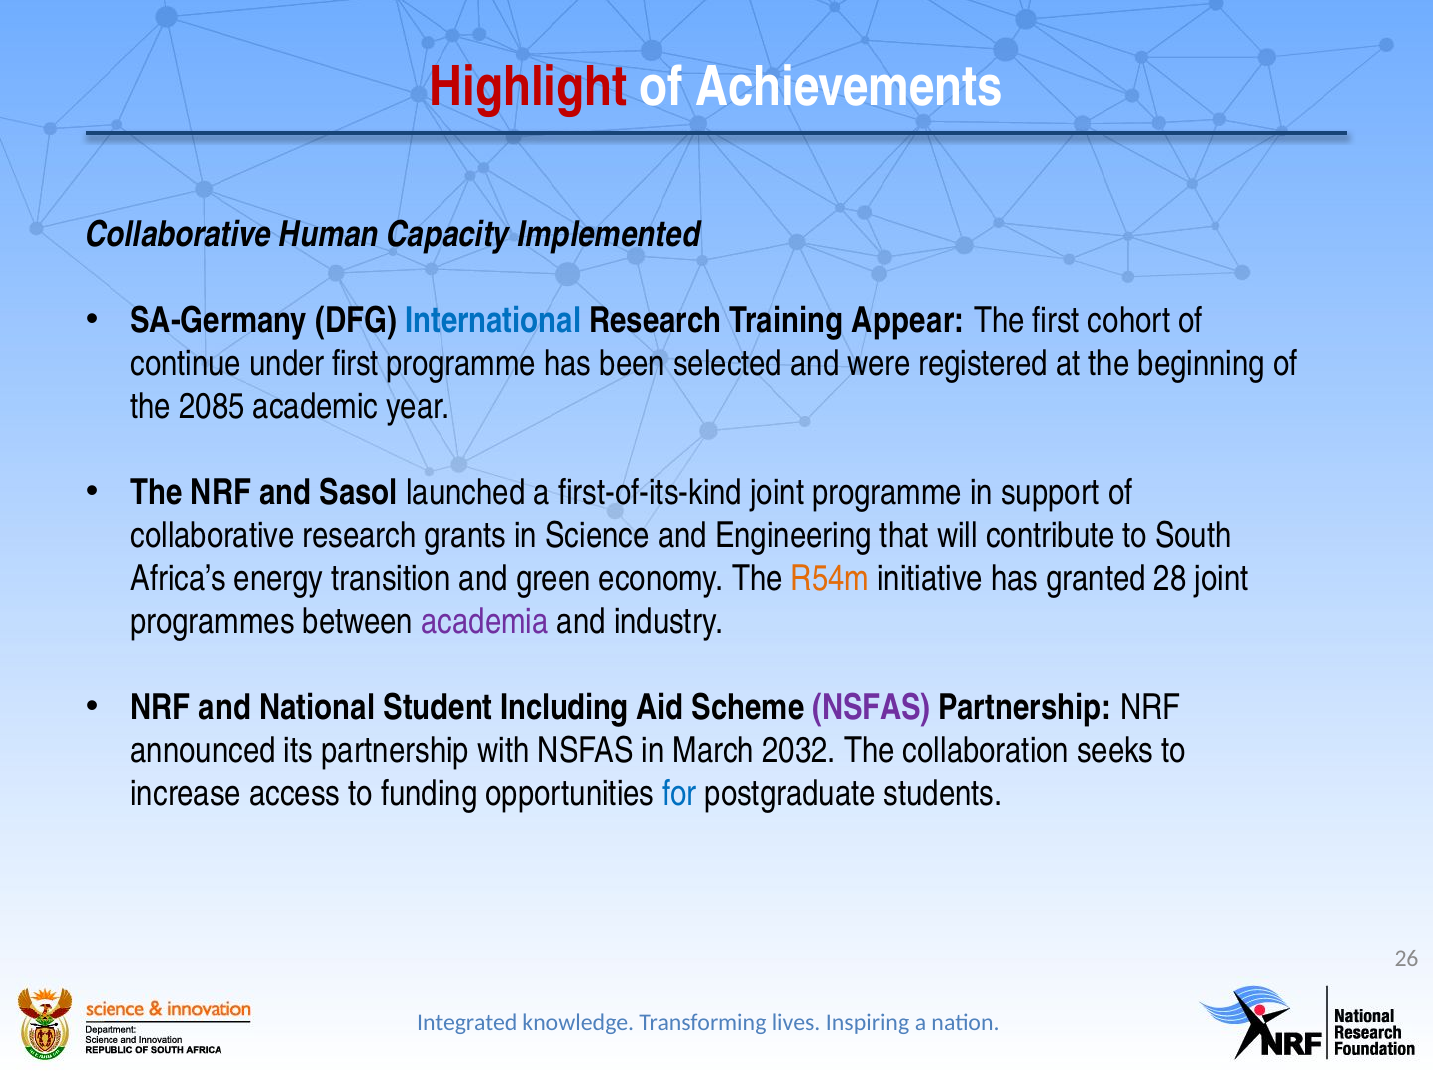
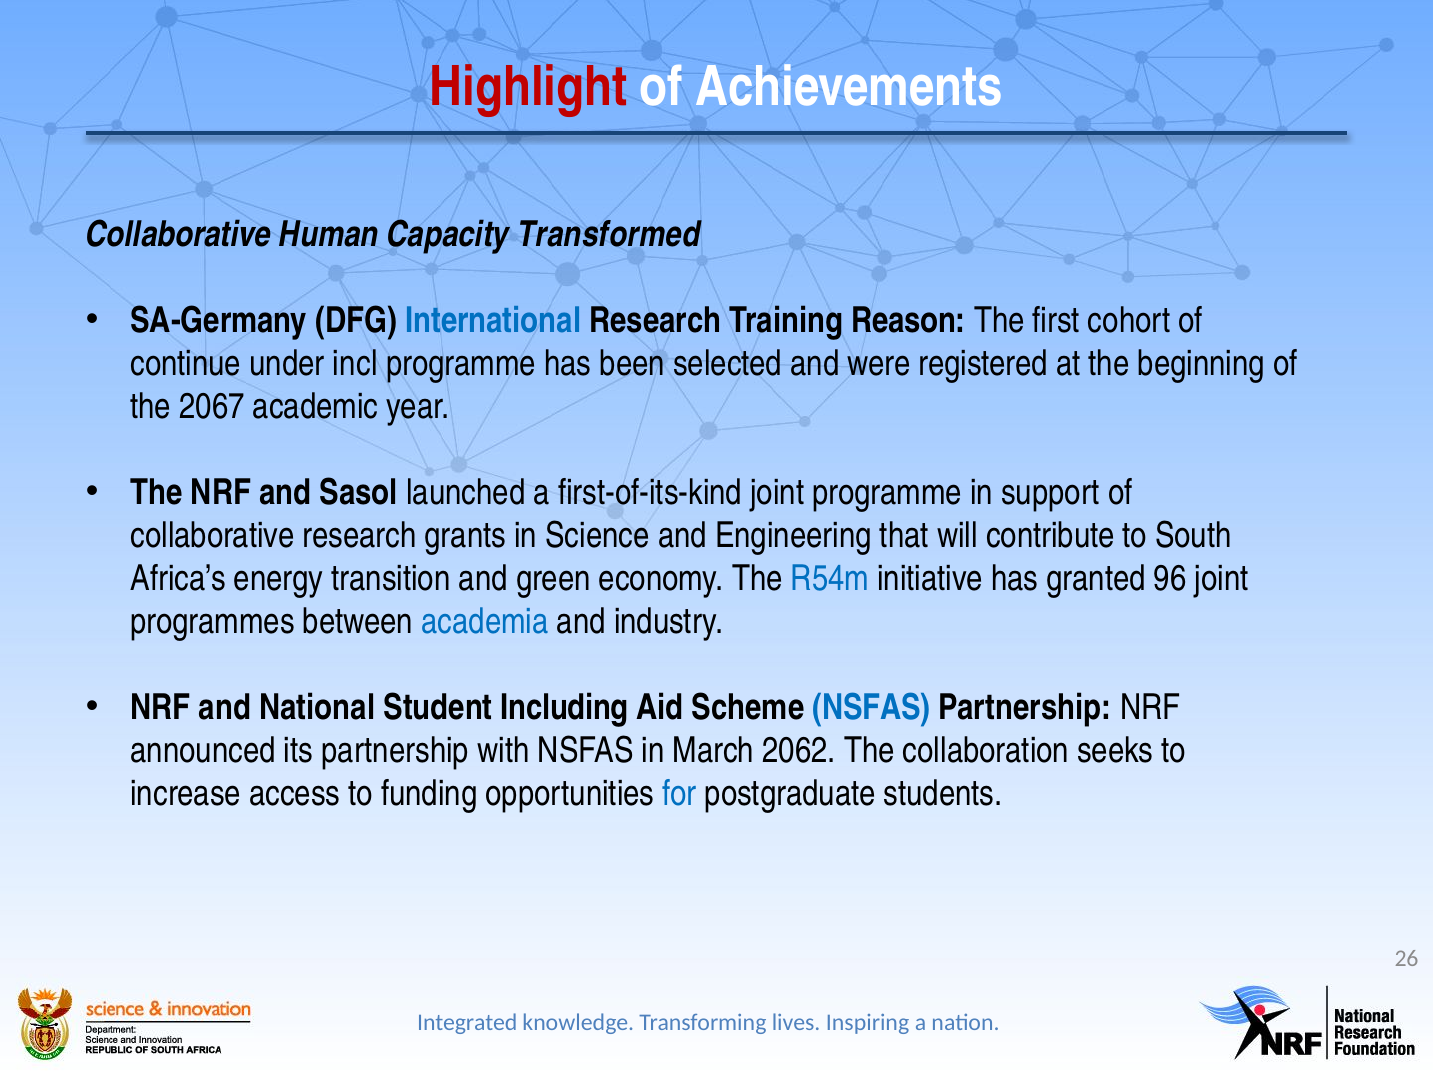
Implemented: Implemented -> Transformed
Appear: Appear -> Reason
under first: first -> incl
2085: 2085 -> 2067
R54m colour: orange -> blue
28: 28 -> 96
academia colour: purple -> blue
NSFAS at (871, 707) colour: purple -> blue
2032: 2032 -> 2062
